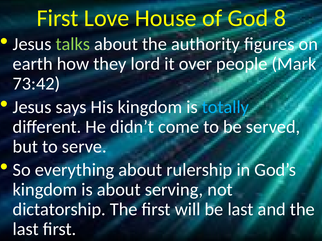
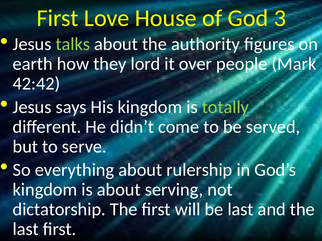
8: 8 -> 3
73:42: 73:42 -> 42:42
totally colour: light blue -> light green
